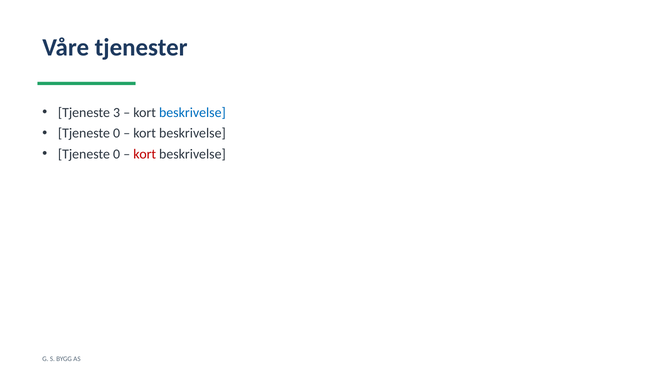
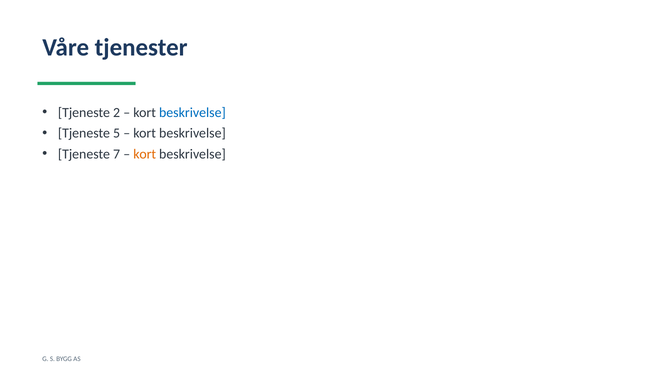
3: 3 -> 2
0 at (117, 133): 0 -> 5
0 at (117, 154): 0 -> 7
kort at (145, 154) colour: red -> orange
